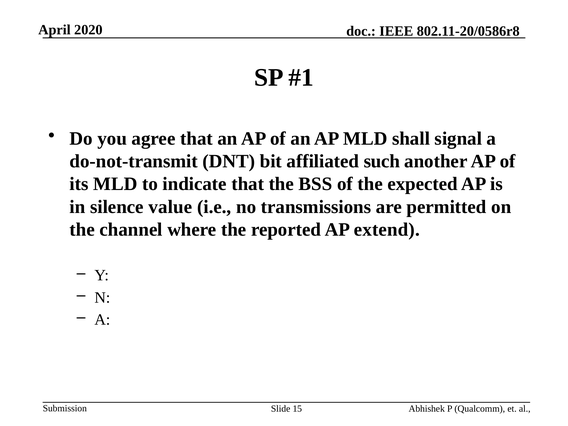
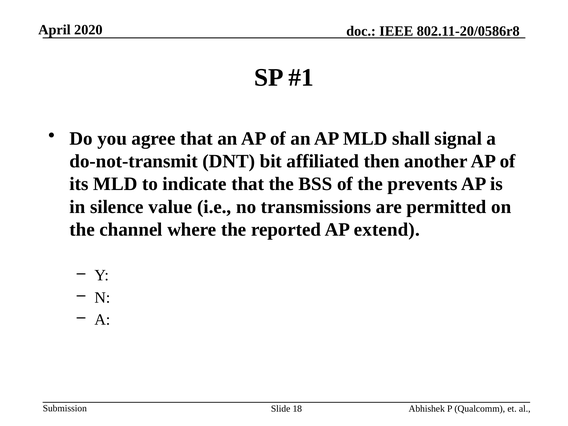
such: such -> then
expected: expected -> prevents
15: 15 -> 18
